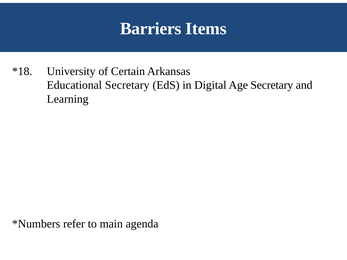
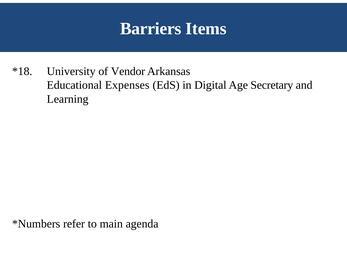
Certain: Certain -> Vendor
Educational Secretary: Secretary -> Expenses
